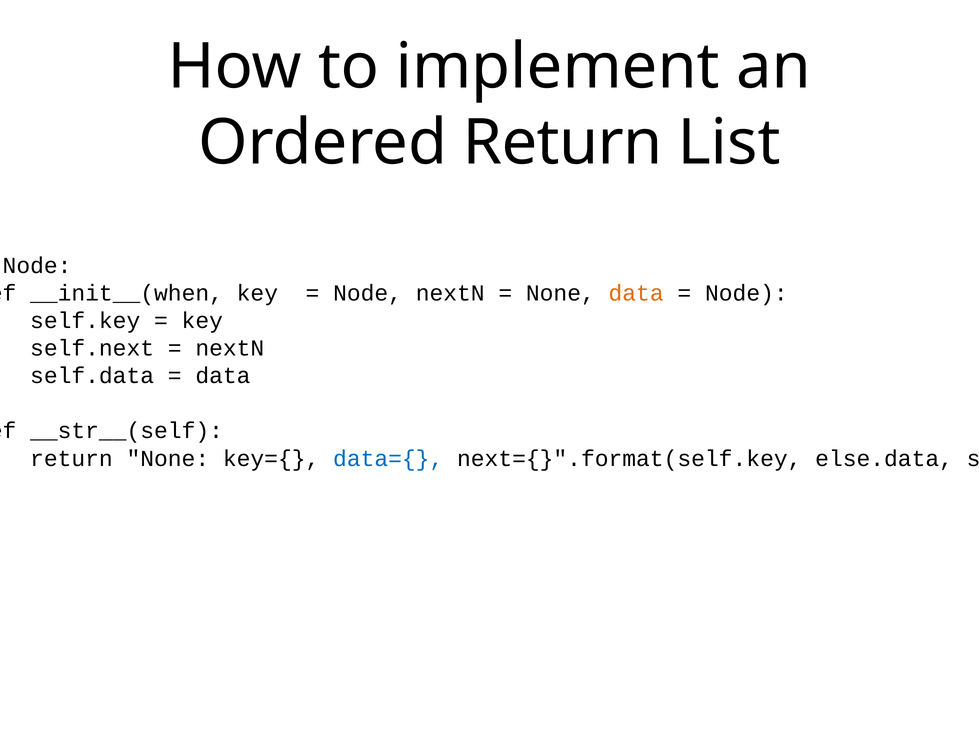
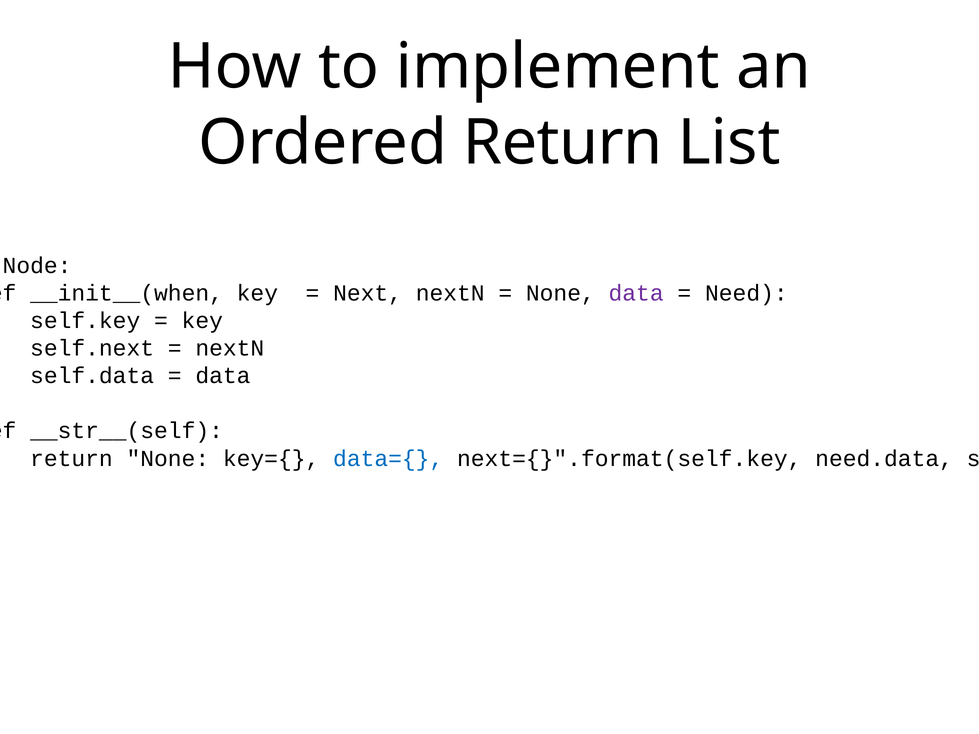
Node at (368, 293): Node -> Next
data at (636, 293) colour: orange -> purple
Node at (746, 293): Node -> Need
else.data: else.data -> need.data
